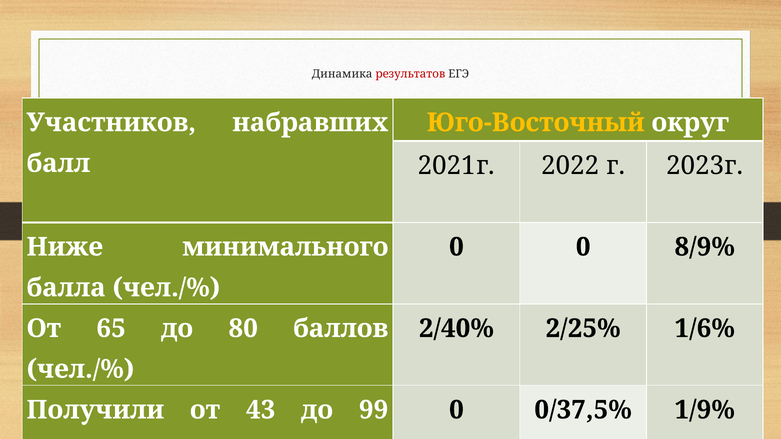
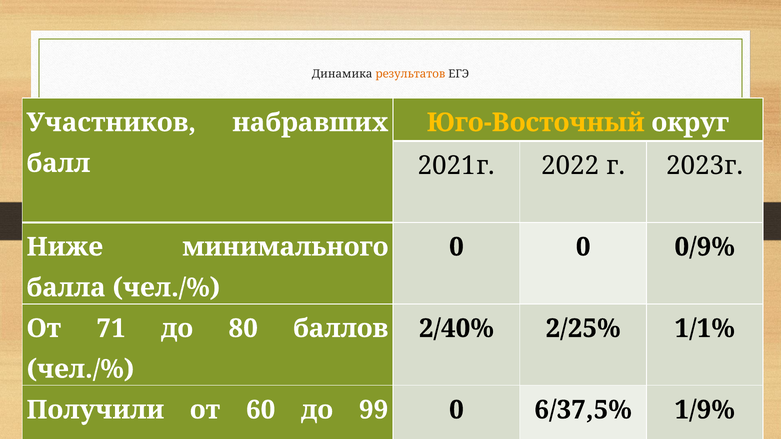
результатов colour: red -> orange
8/9%: 8/9% -> 0/9%
65: 65 -> 71
1/6%: 1/6% -> 1/1%
43: 43 -> 60
0/37,5%: 0/37,5% -> 6/37,5%
